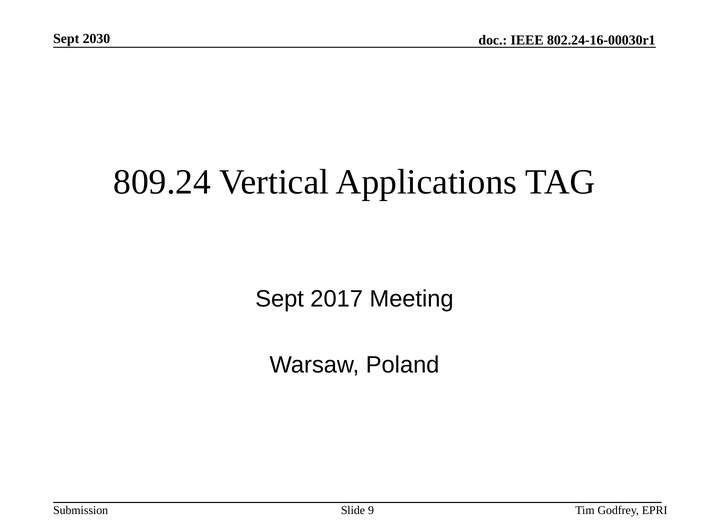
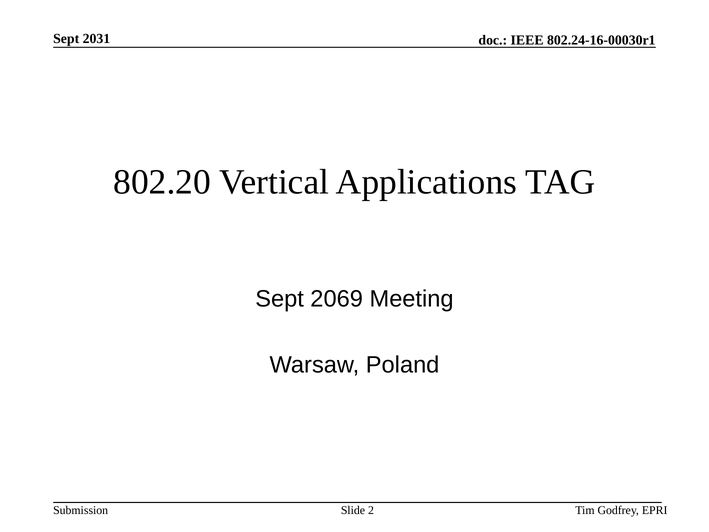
2030: 2030 -> 2031
809.24: 809.24 -> 802.20
2017: 2017 -> 2069
9: 9 -> 2
